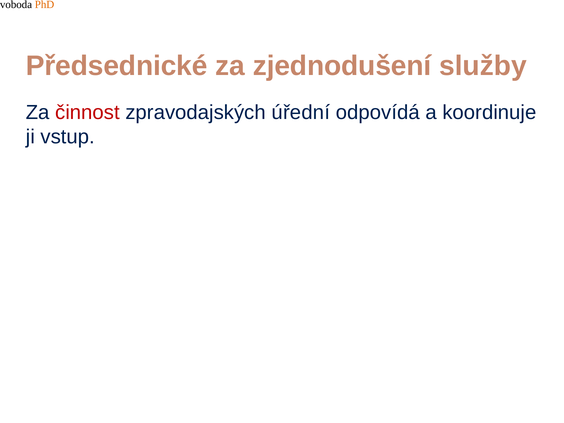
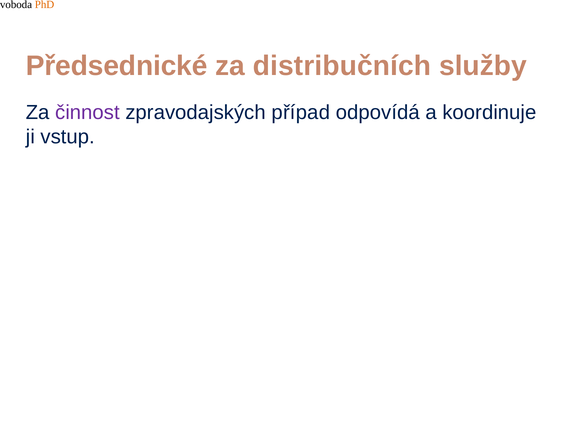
zjednodušení: zjednodušení -> distribučních
činnost colour: red -> purple
úřední: úřední -> případ
